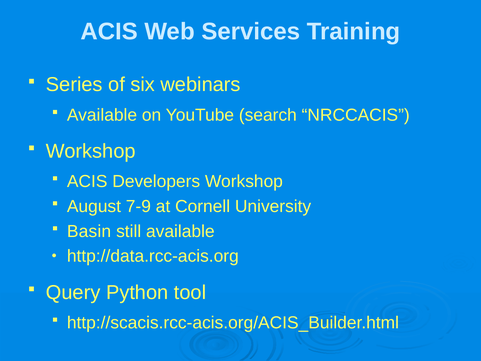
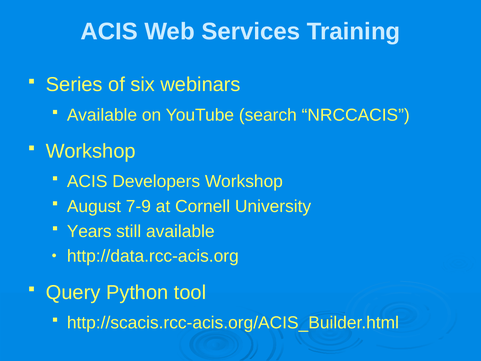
Basin: Basin -> Years
